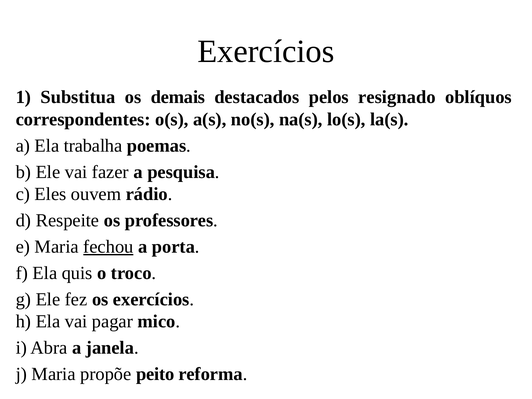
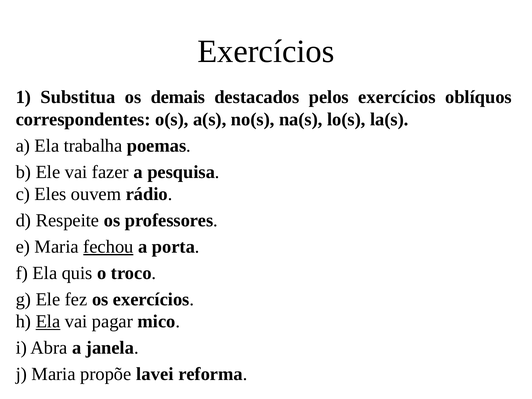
pelos resignado: resignado -> exercícios
Ela at (48, 322) underline: none -> present
peito: peito -> lavei
